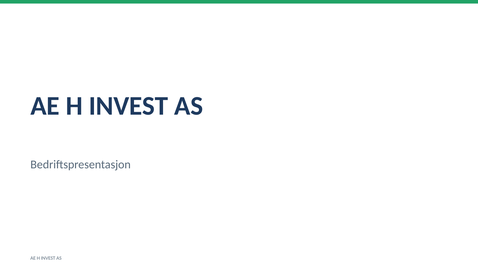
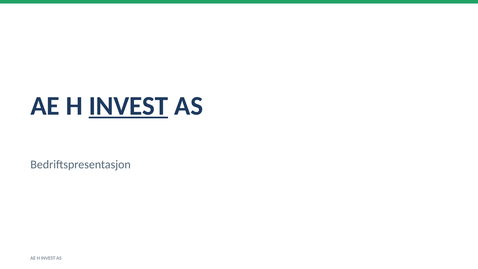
INVEST at (129, 106) underline: none -> present
